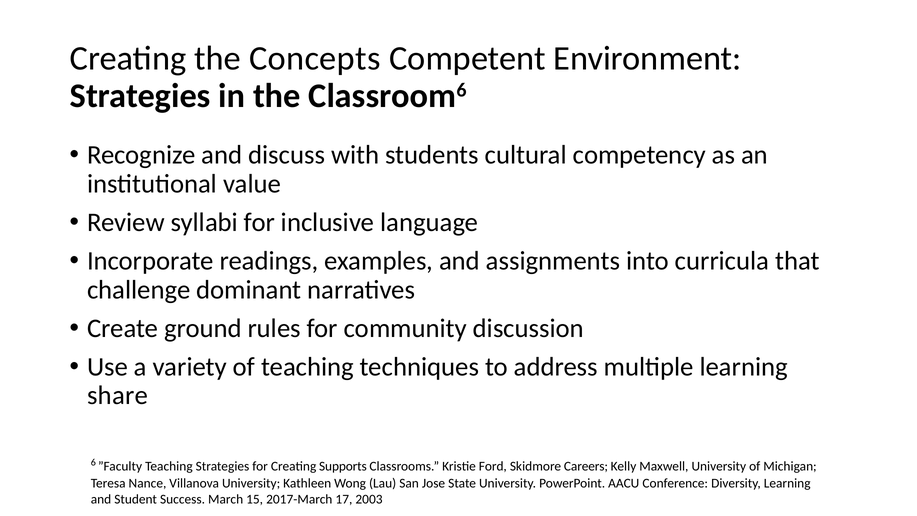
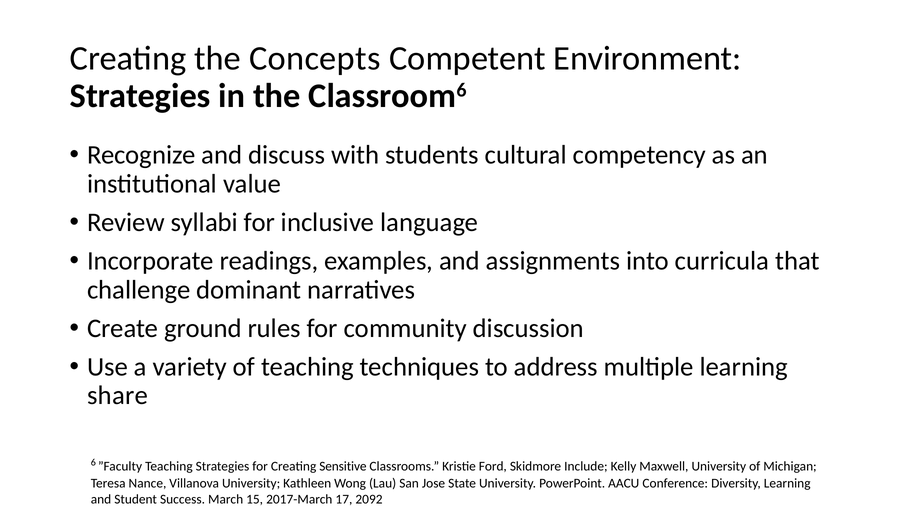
Supports: Supports -> Sensitive
Careers: Careers -> Include
2003: 2003 -> 2092
